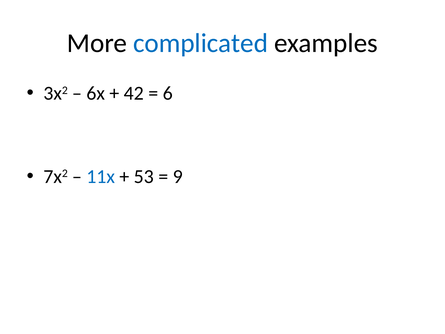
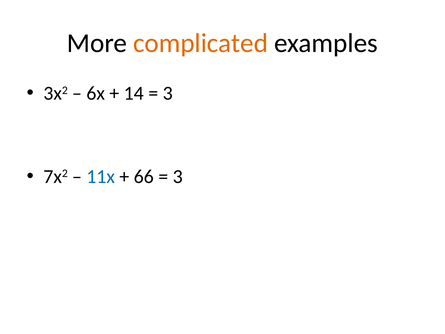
complicated colour: blue -> orange
42: 42 -> 14
6 at (168, 93): 6 -> 3
53: 53 -> 66
9 at (178, 176): 9 -> 3
